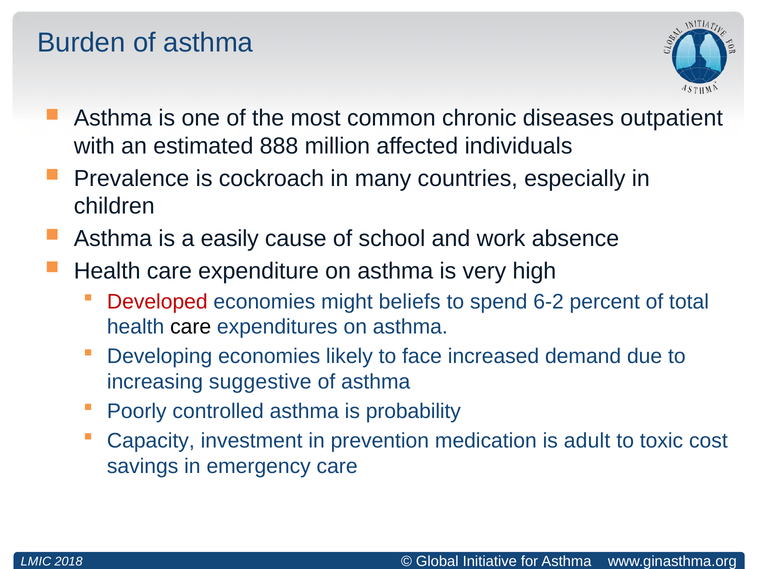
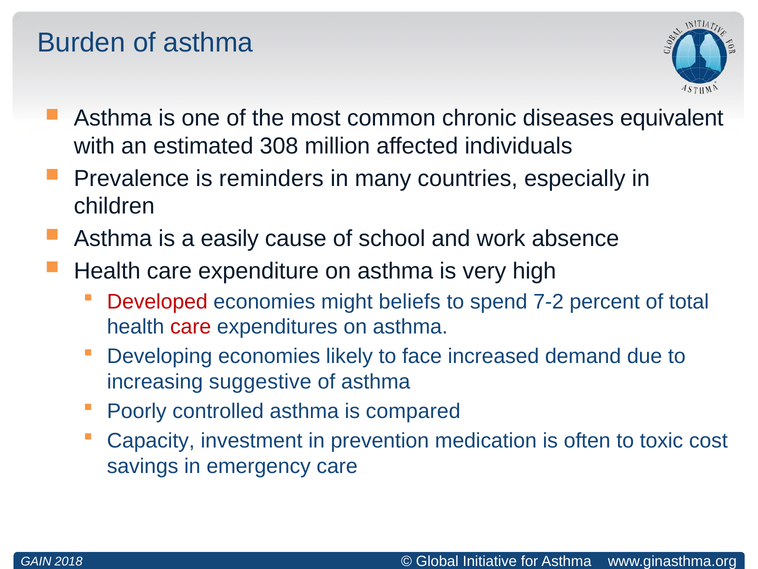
outpatient: outpatient -> equivalent
888: 888 -> 308
cockroach: cockroach -> reminders
6-2: 6-2 -> 7-2
care at (191, 327) colour: black -> red
probability: probability -> compared
adult: adult -> often
LMIC: LMIC -> GAIN
